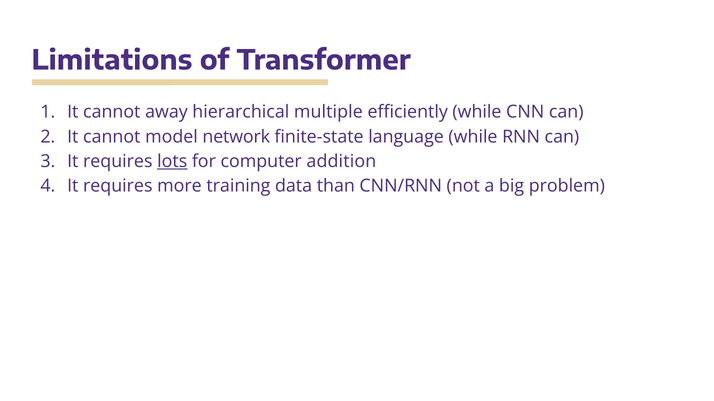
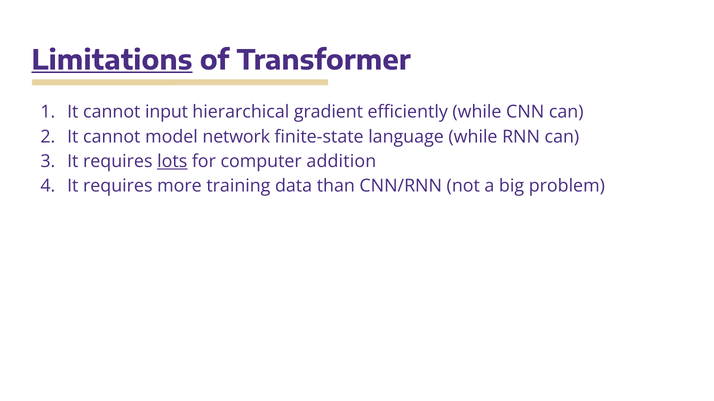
Limitations underline: none -> present
away: away -> input
multiple: multiple -> gradient
